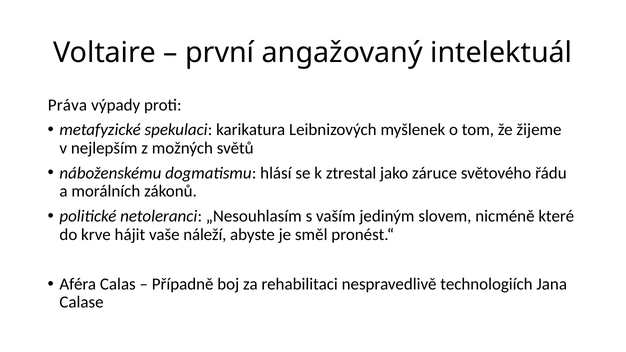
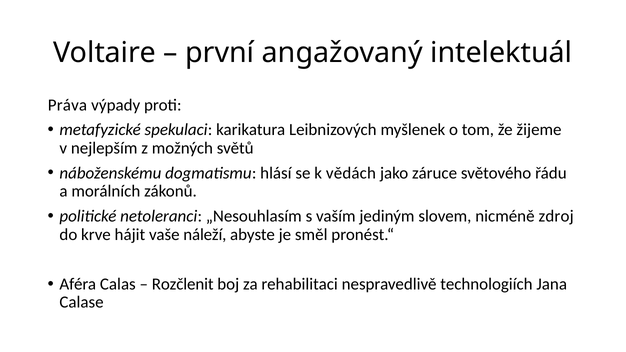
ztrestal: ztrestal -> vědách
které: které -> zdroj
Případně: Případně -> Rozčlenit
